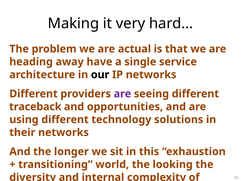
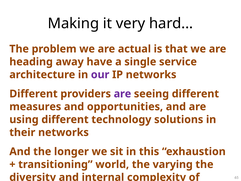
our colour: black -> purple
traceback: traceback -> measures
looking: looking -> varying
